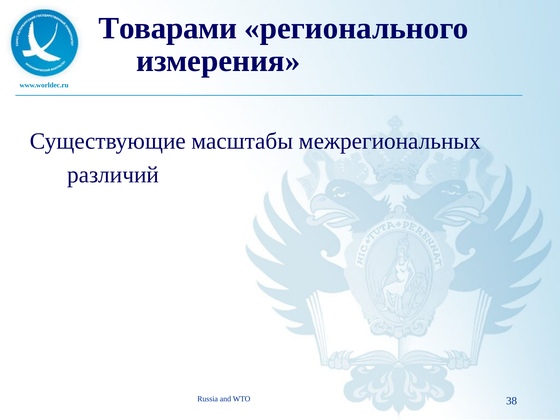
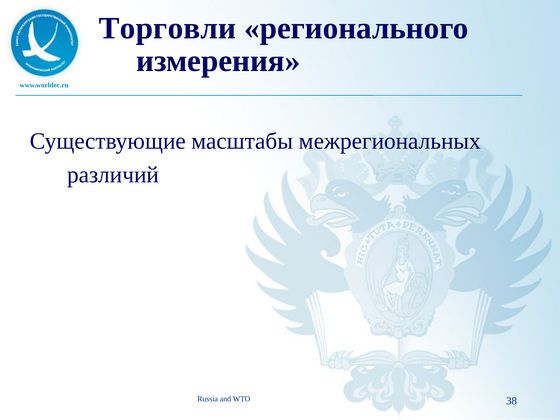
Товарами: Товарами -> Торговли
